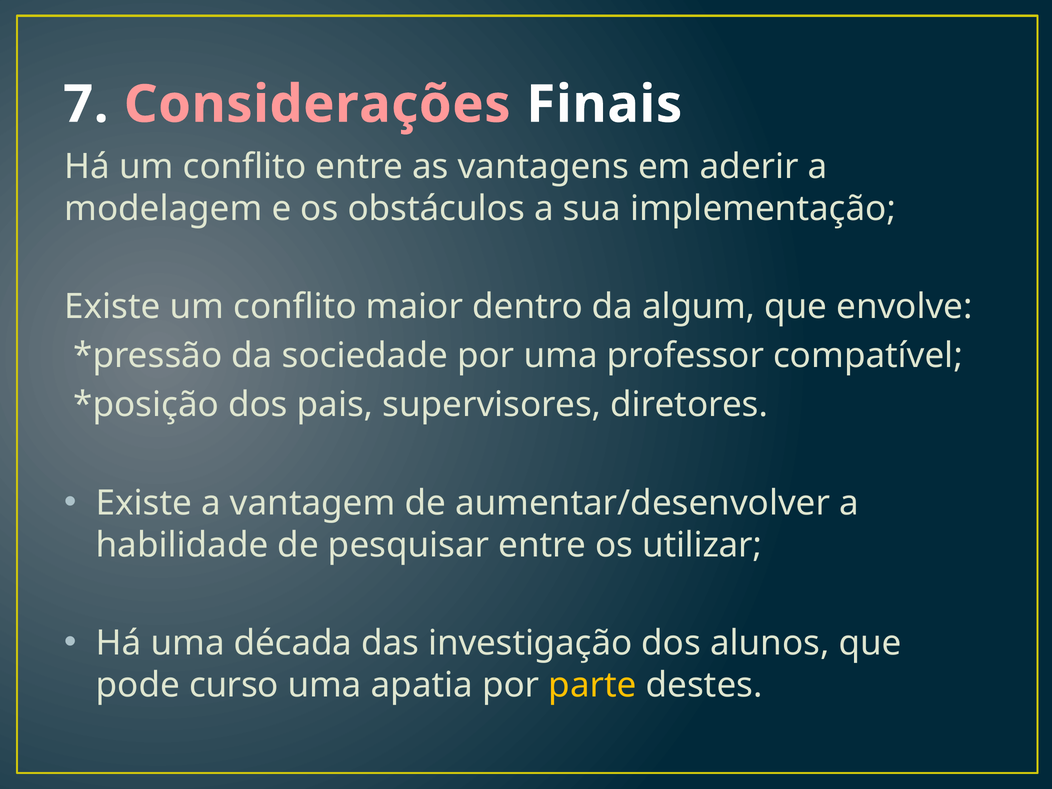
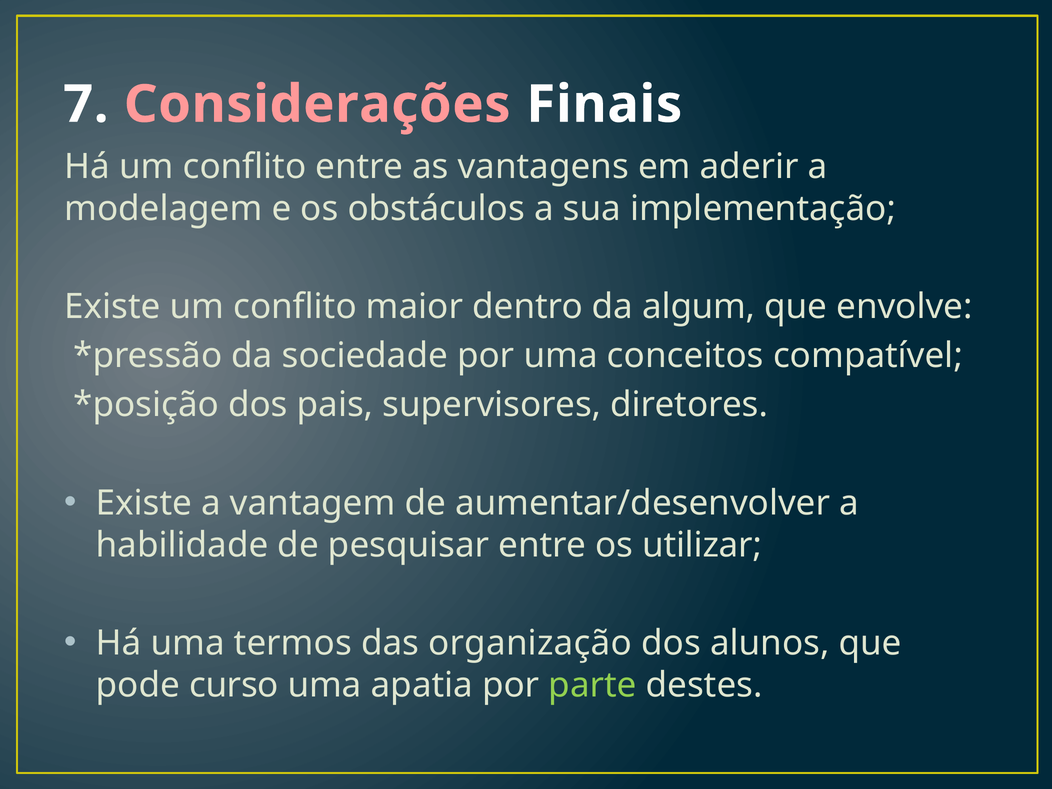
professor: professor -> conceitos
década: década -> termos
investigação: investigação -> organização
parte colour: yellow -> light green
